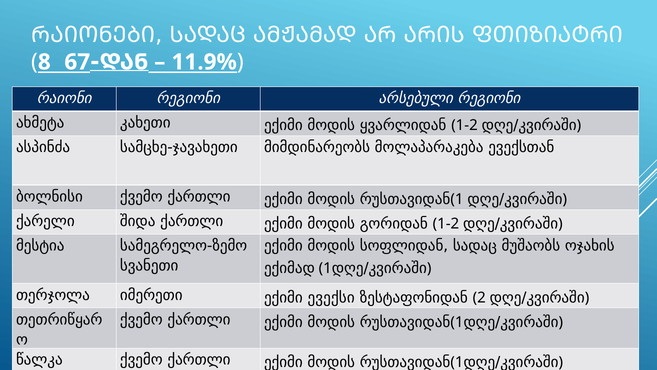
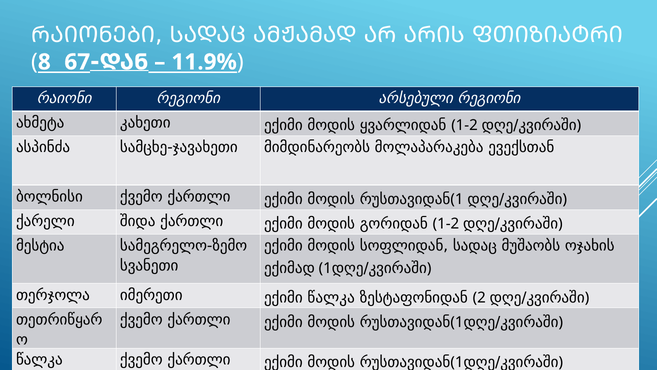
ექიმი ევექსი: ევექსი -> წალკა
